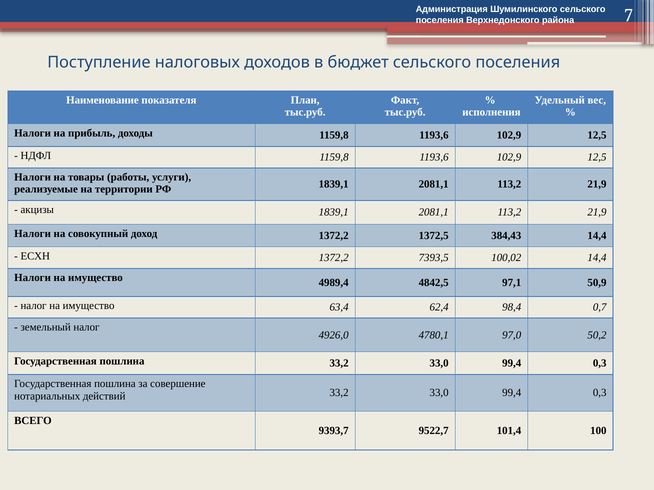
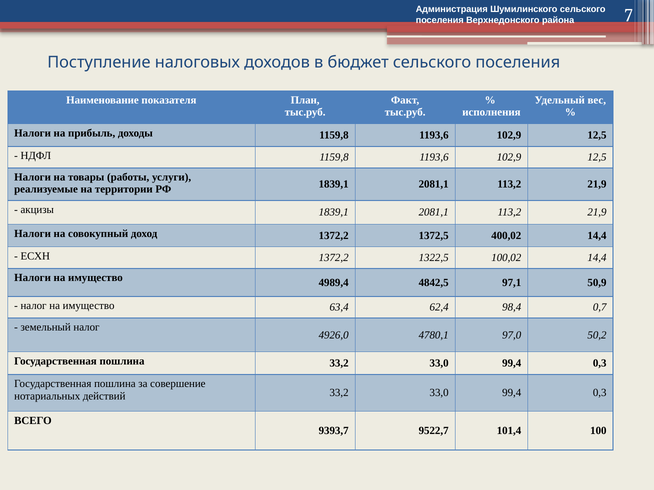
384,43: 384,43 -> 400,02
7393,5: 7393,5 -> 1322,5
